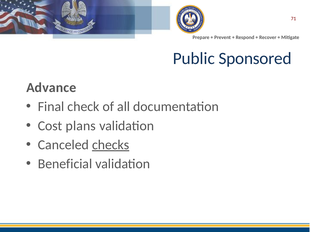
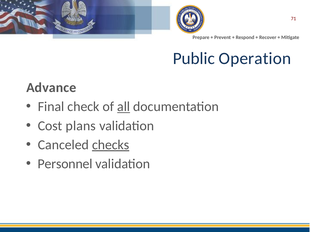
Sponsored: Sponsored -> Operation
all underline: none -> present
Beneficial: Beneficial -> Personnel
